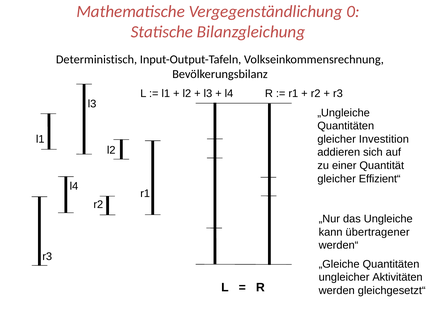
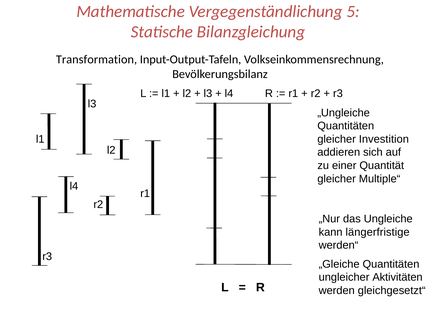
0: 0 -> 5
Deterministisch: Deterministisch -> Transformation
Effizient“: Effizient“ -> Multiple“
übertragener: übertragener -> längerfristige
